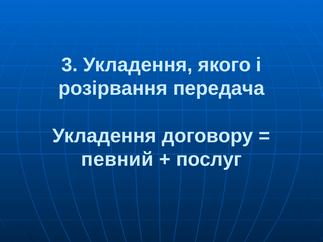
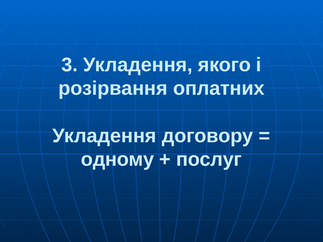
передача: передача -> оплатних
певний: певний -> одному
